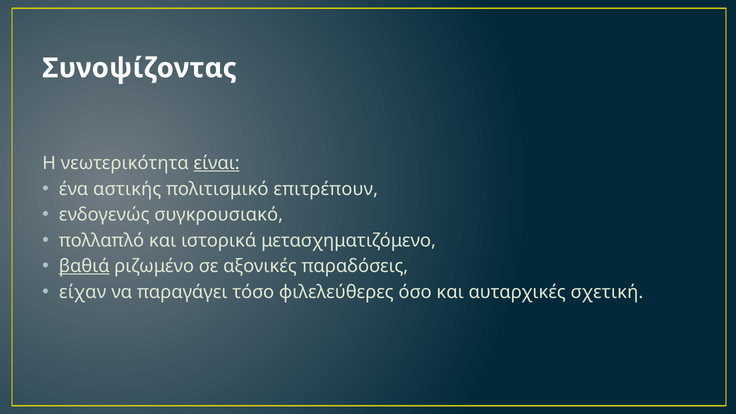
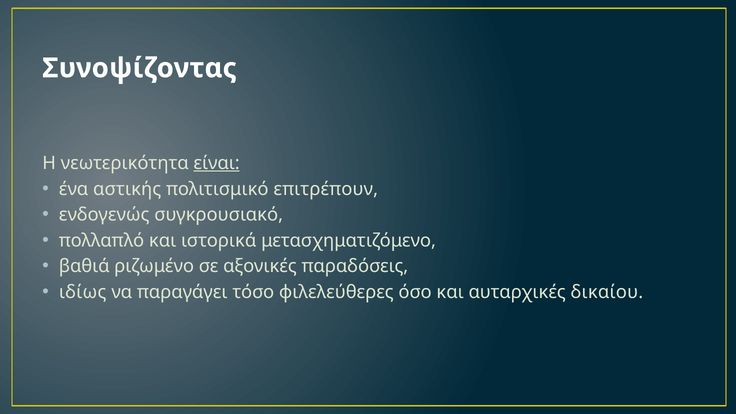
βαθιά underline: present -> none
είχαν: είχαν -> ιδίως
σχετική: σχετική -> δικαίου
